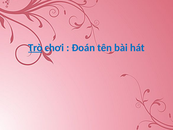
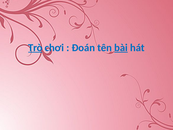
bài underline: none -> present
